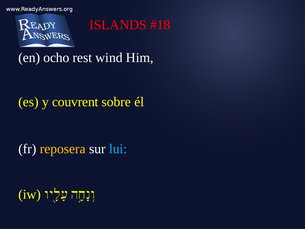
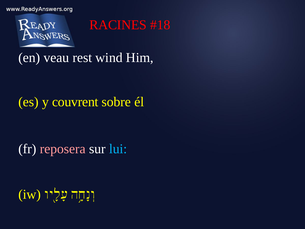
ISLANDS: ISLANDS -> RACINES
ocho: ocho -> veau
reposera colour: yellow -> pink
